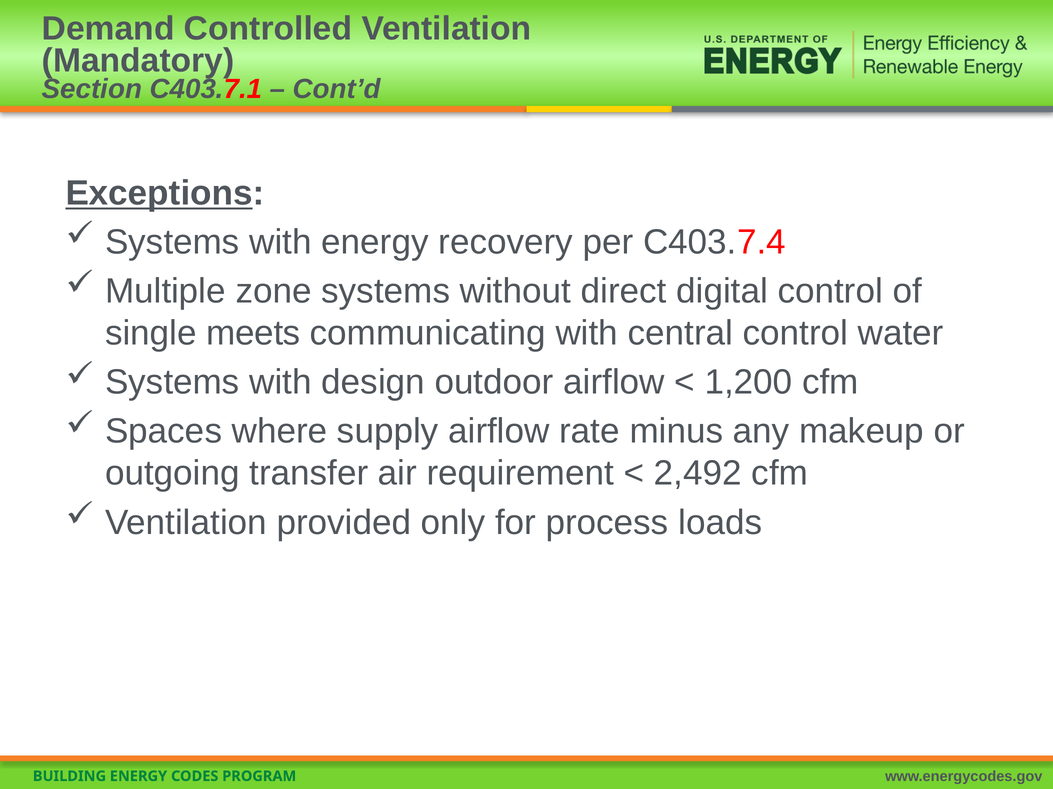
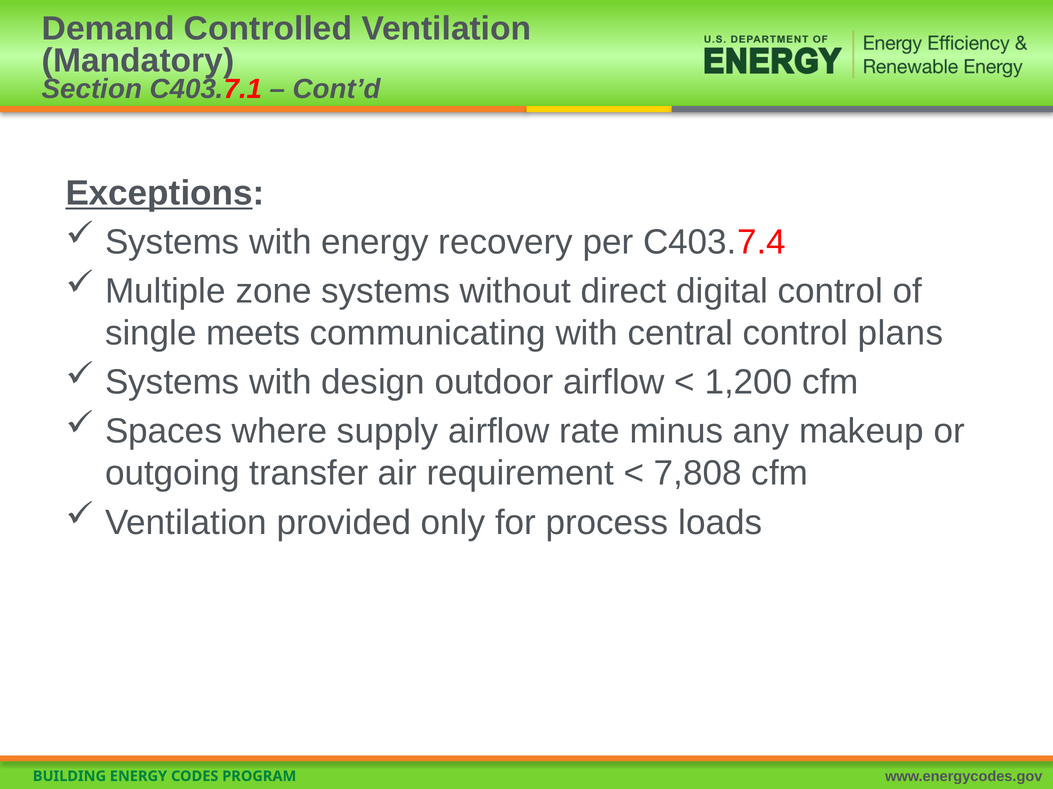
water: water -> plans
2,492: 2,492 -> 7,808
